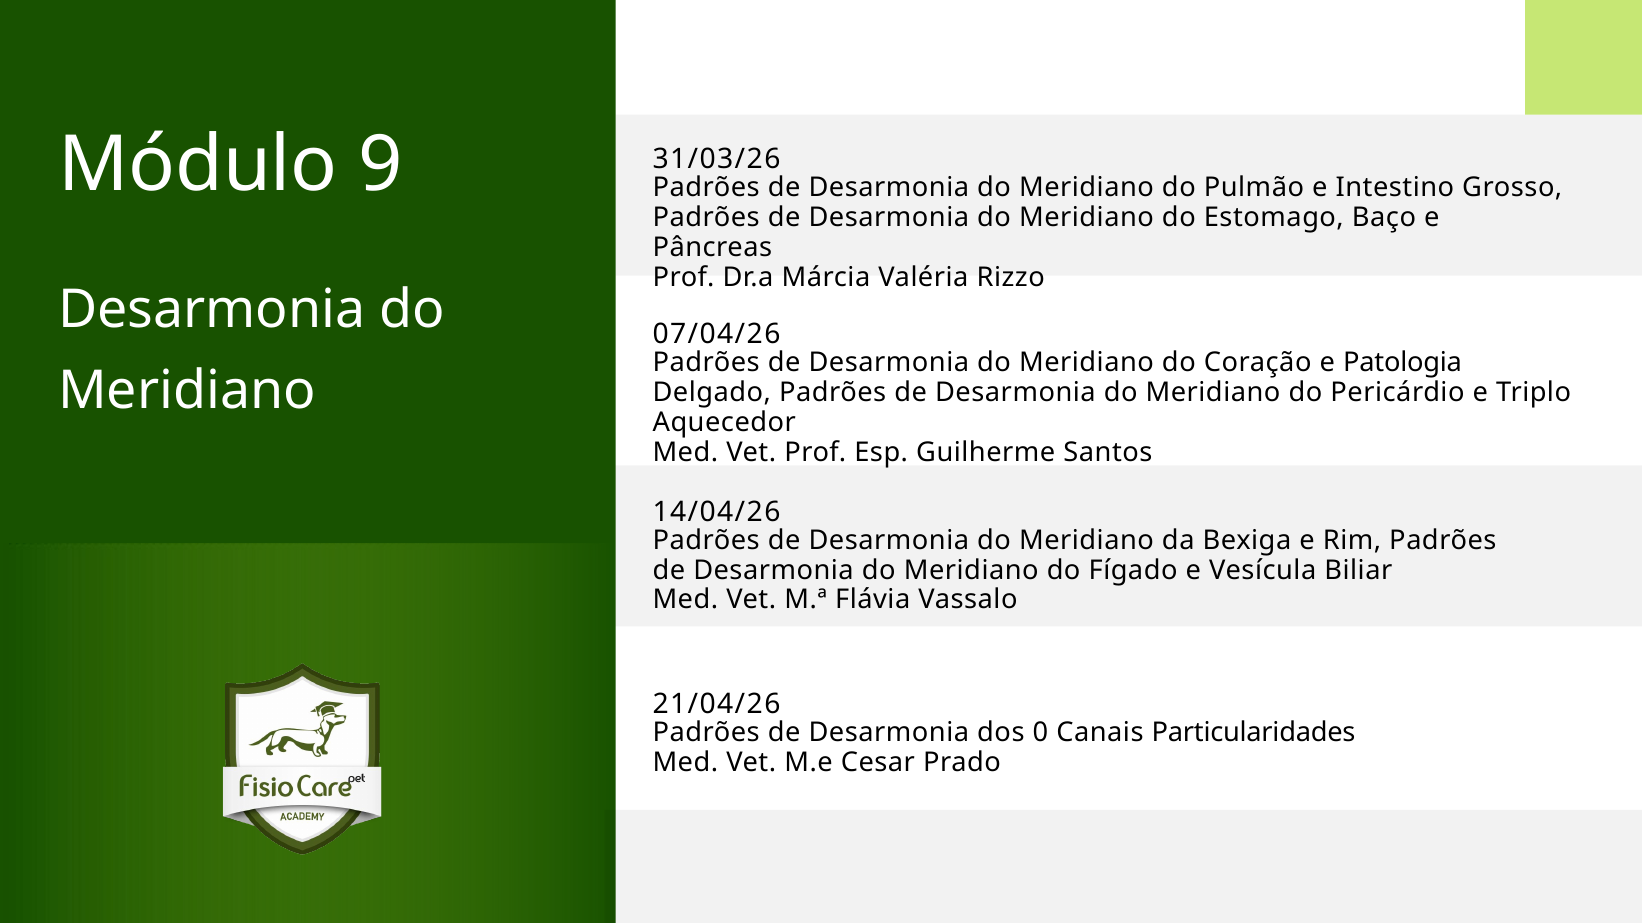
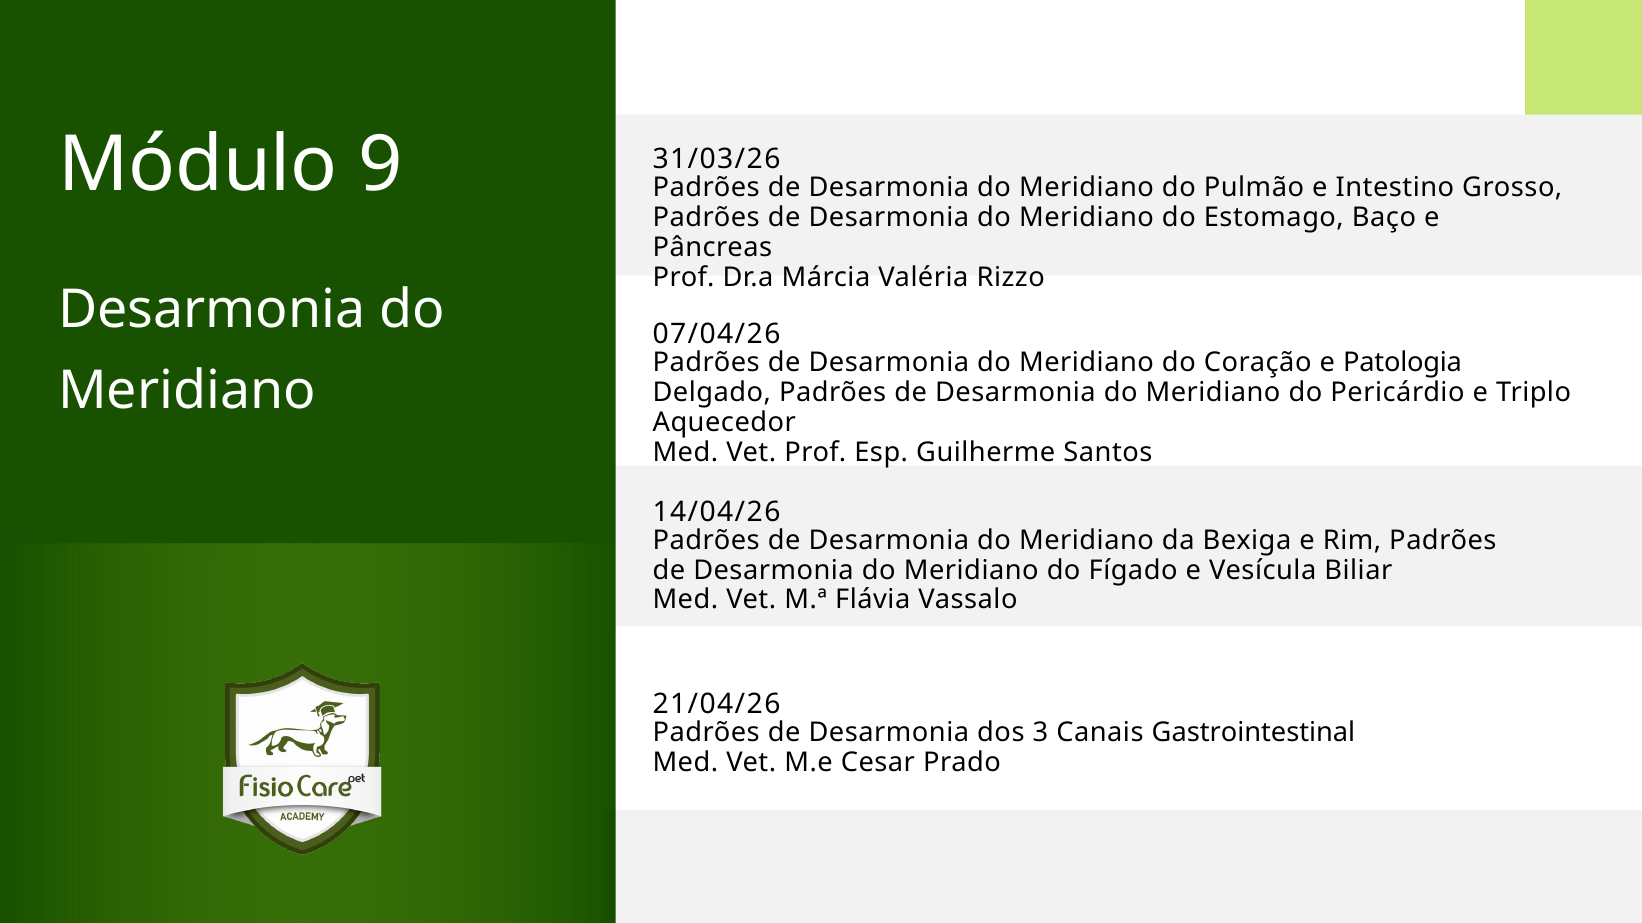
0: 0 -> 3
Particularidades: Particularidades -> Gastrointestinal
